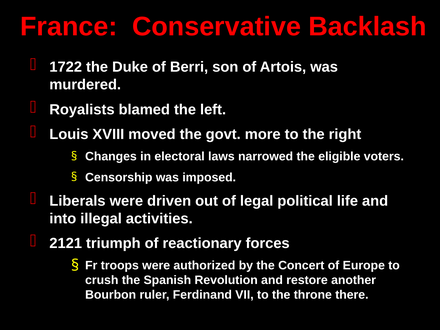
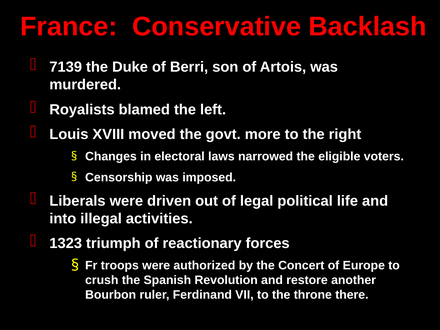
1722: 1722 -> 7139
2121: 2121 -> 1323
